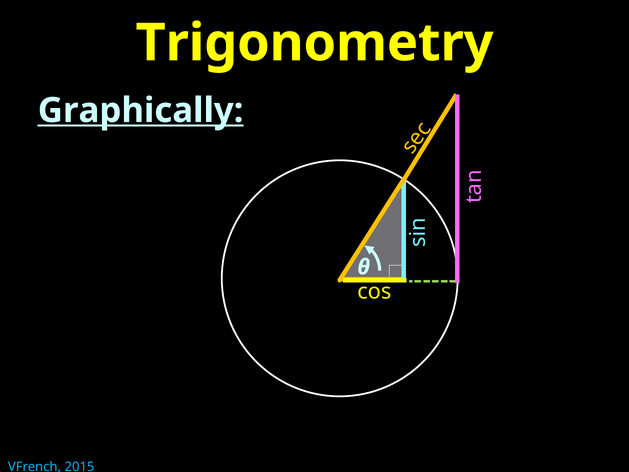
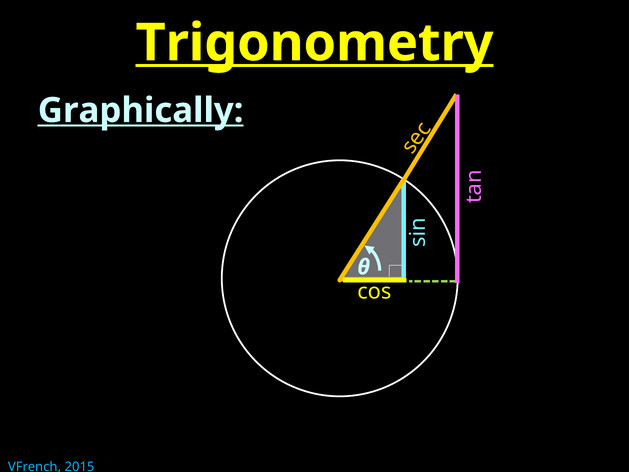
Trigonometry underline: none -> present
